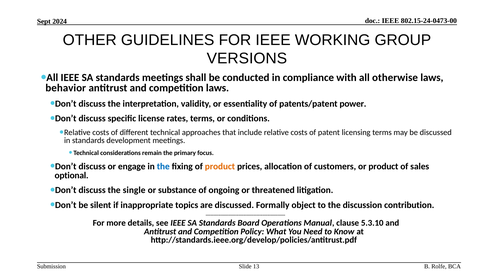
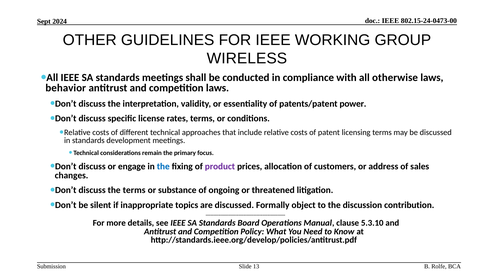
VERSIONS: VERSIONS -> WIRELESS
product at (220, 166) colour: orange -> purple
or product: product -> address
optional: optional -> changes
the single: single -> terms
